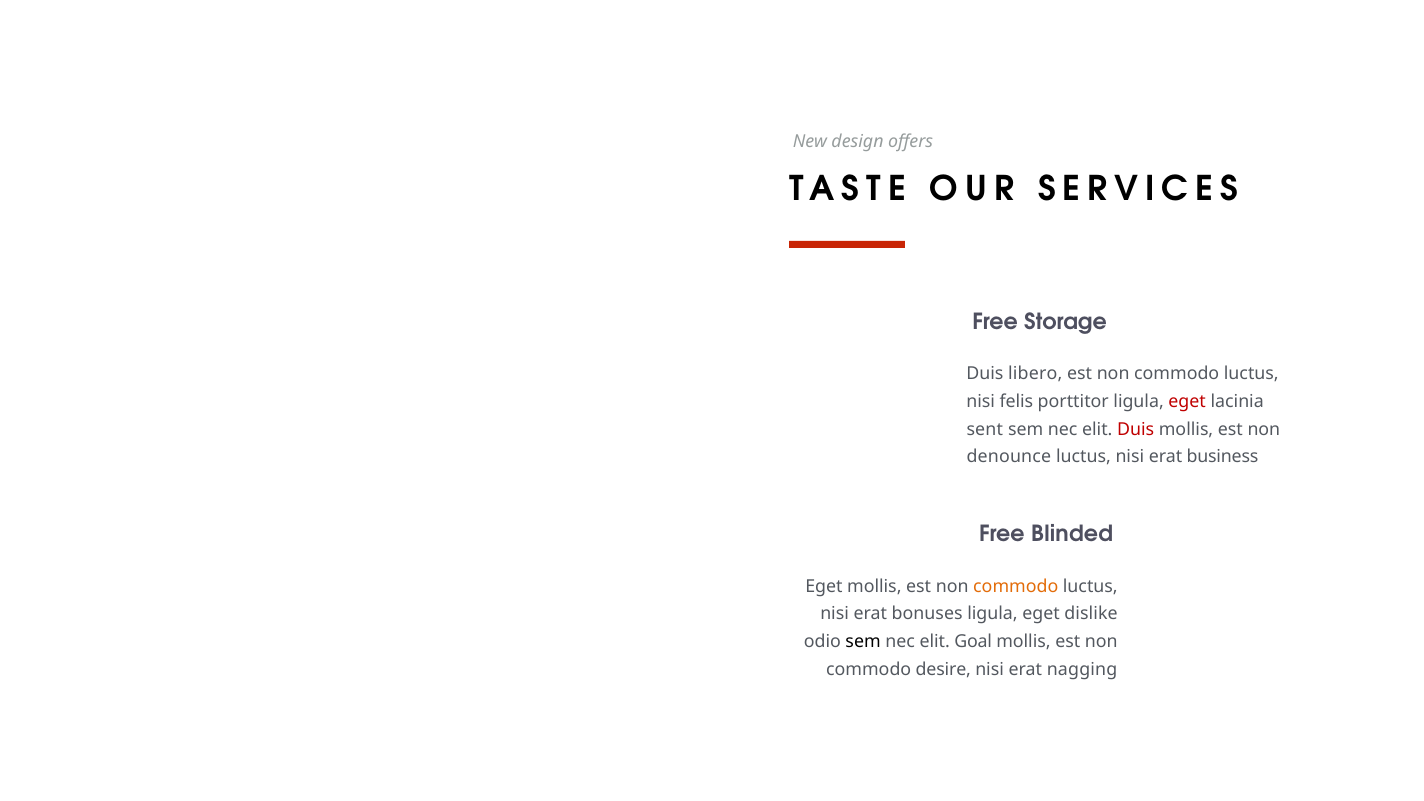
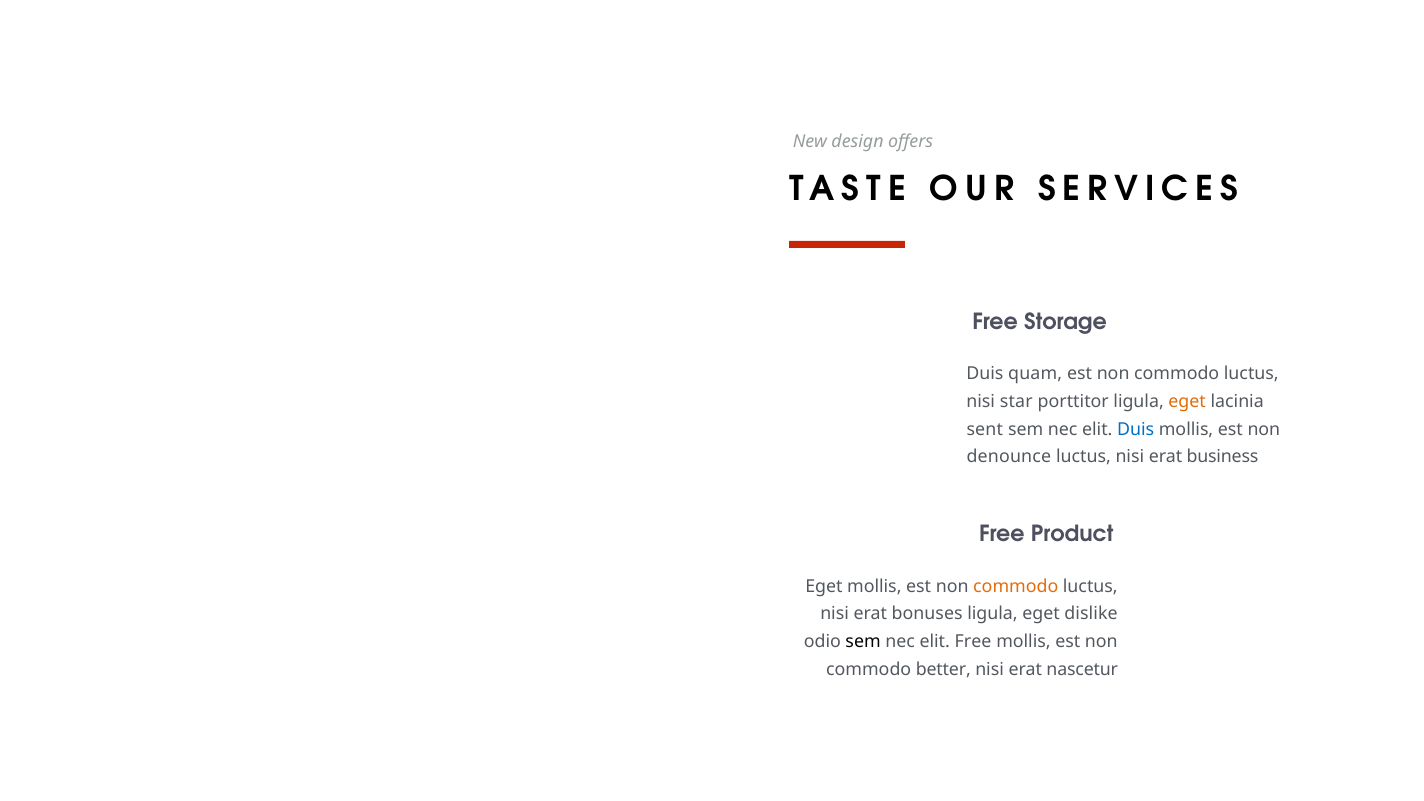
libero: libero -> quam
felis: felis -> star
eget at (1187, 402) colour: red -> orange
Duis at (1136, 429) colour: red -> blue
Blinded: Blinded -> Product
elit Goal: Goal -> Free
desire: desire -> better
nagging: nagging -> nascetur
